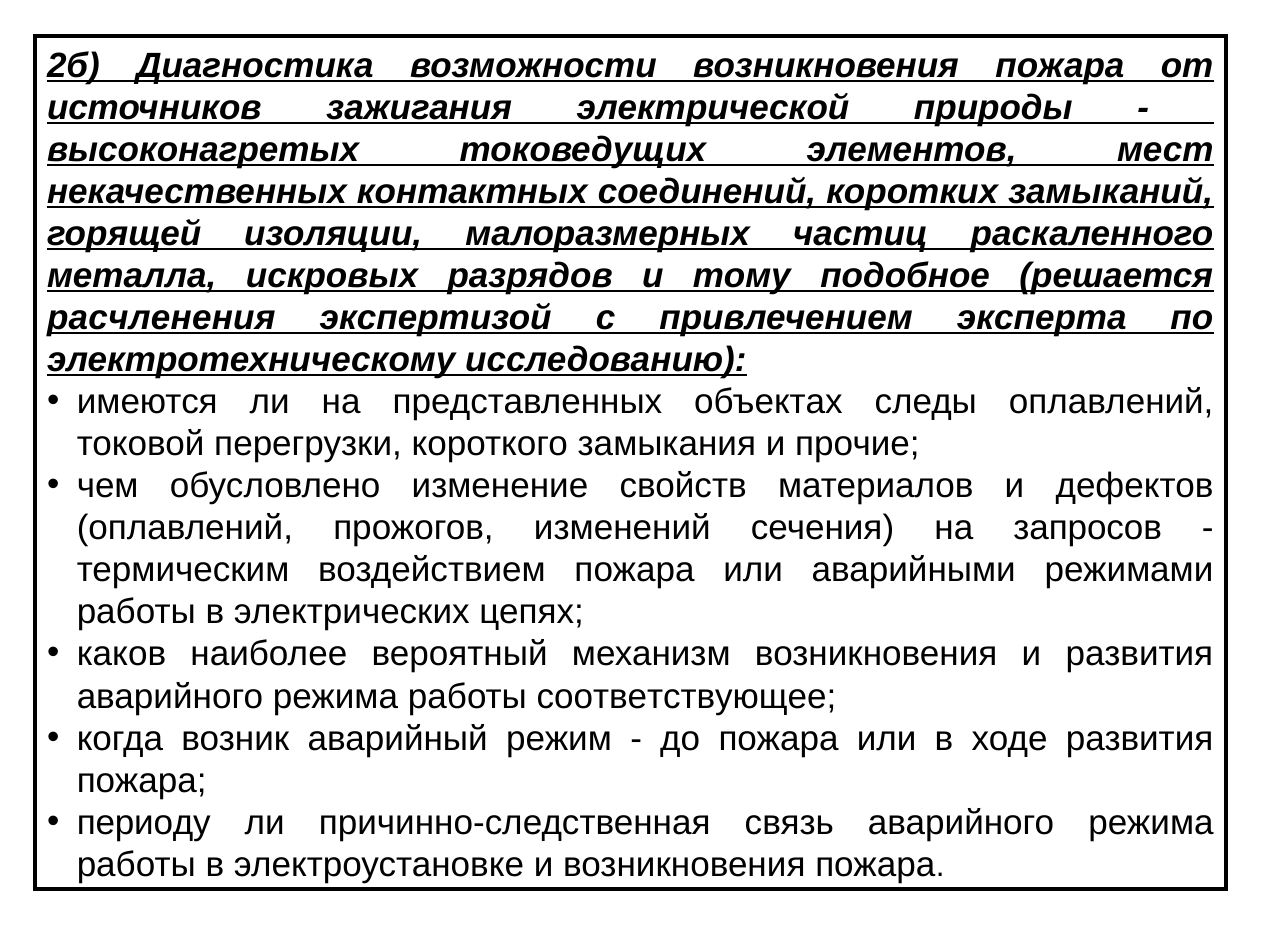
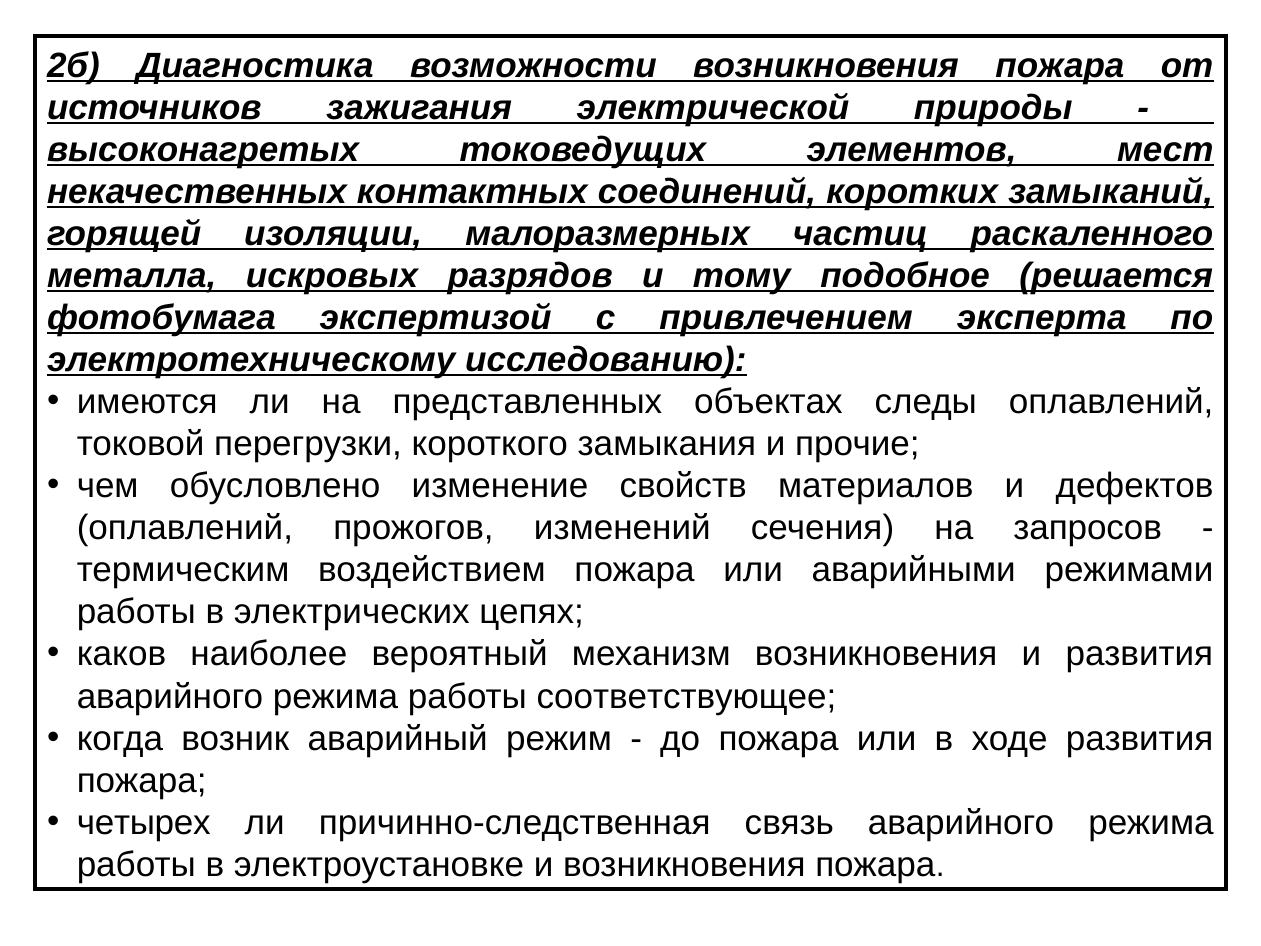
расчленения: расчленения -> фотобумага
периоду: периоду -> четырех
